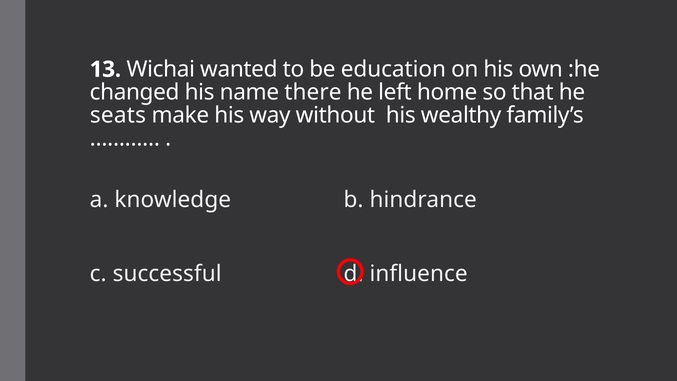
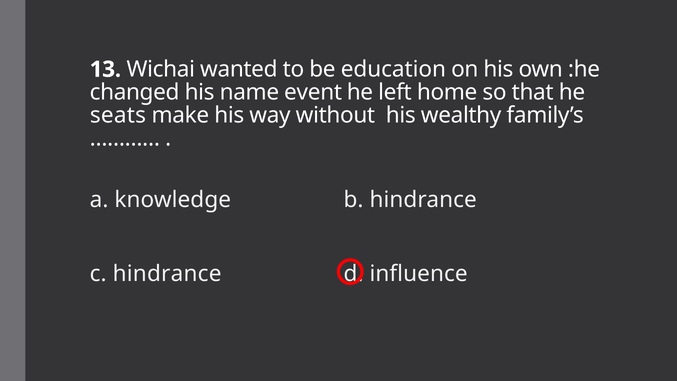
there: there -> event
c successful: successful -> hindrance
